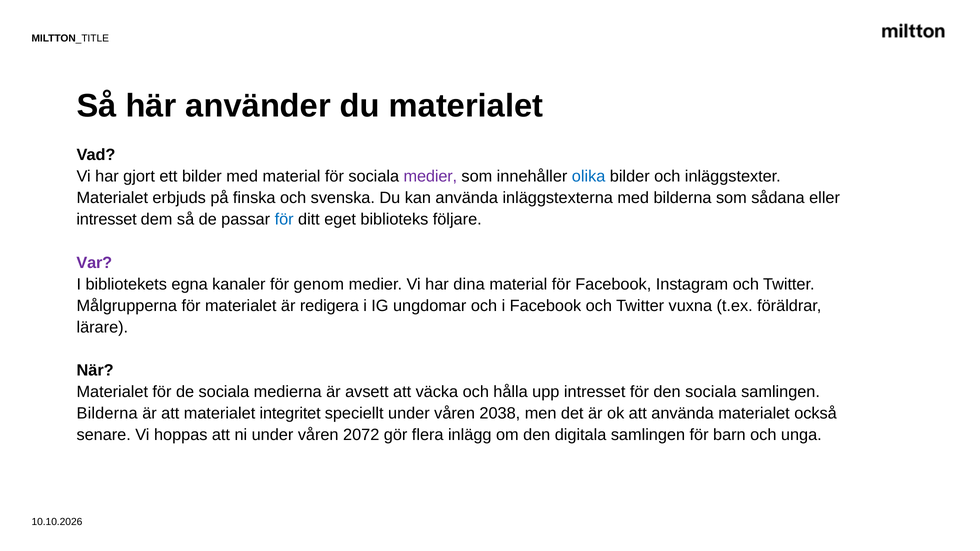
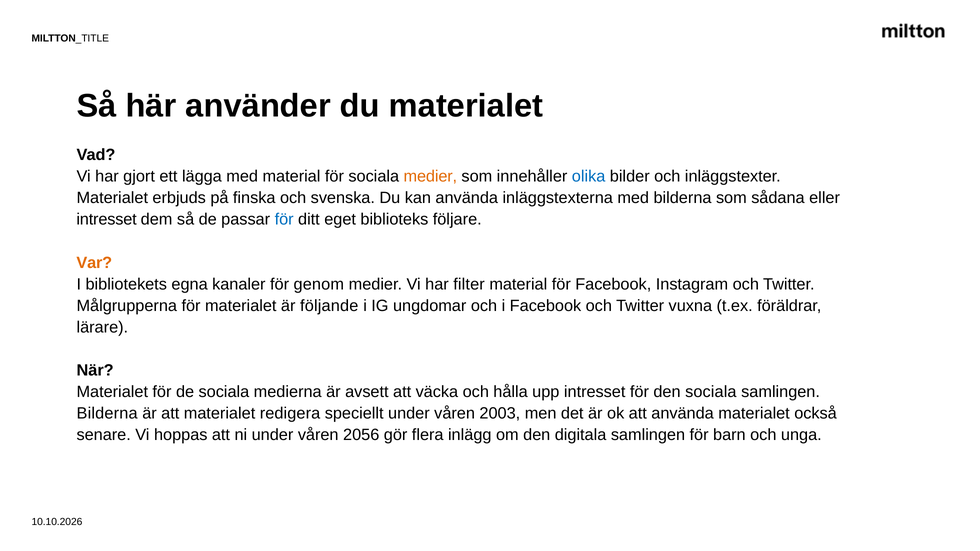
ett bilder: bilder -> lägga
medier at (430, 177) colour: purple -> orange
Var colour: purple -> orange
dina: dina -> filter
redigera: redigera -> följande
integritet: integritet -> redigera
2038: 2038 -> 2003
2072: 2072 -> 2056
